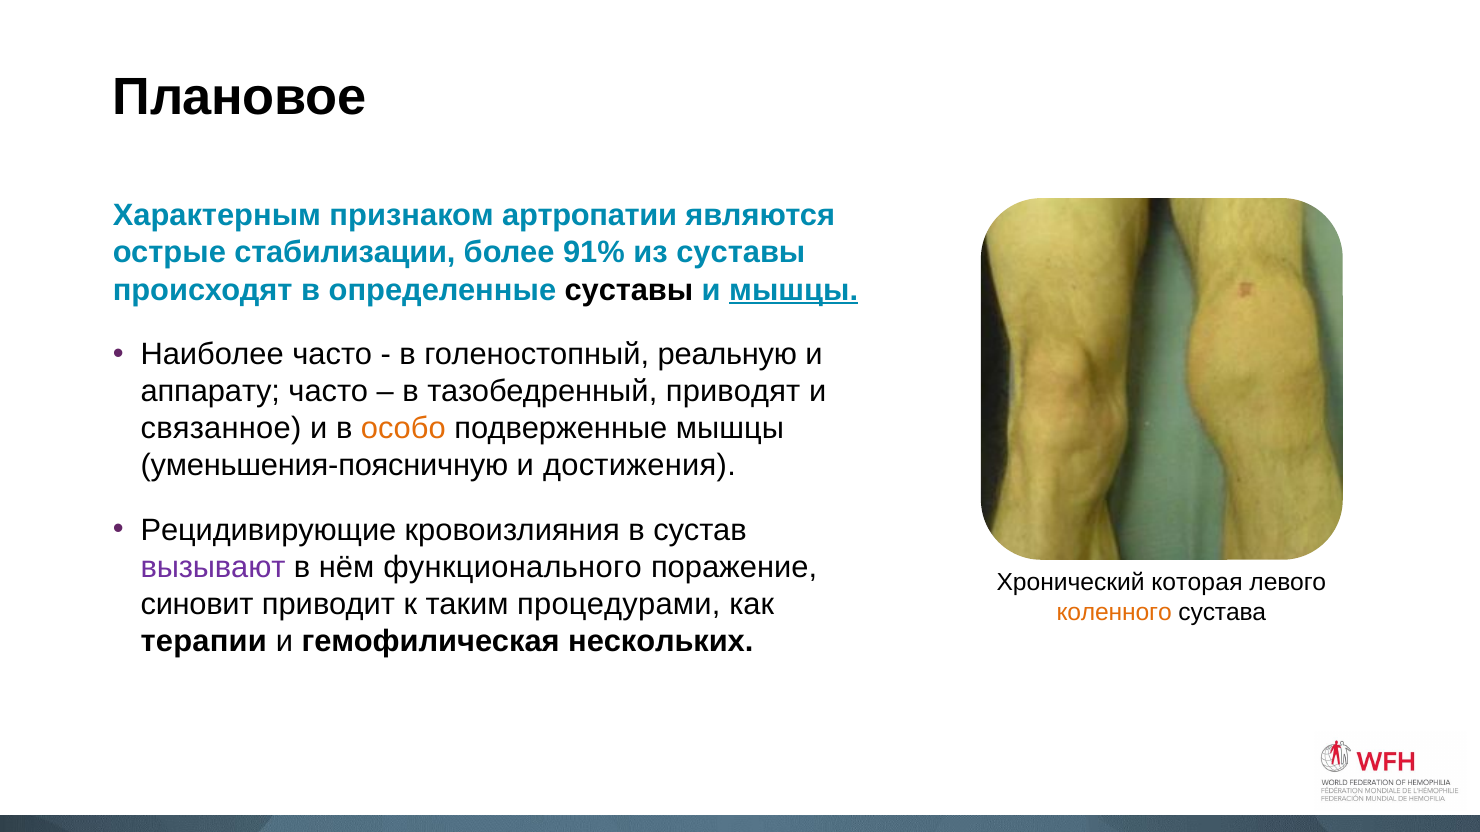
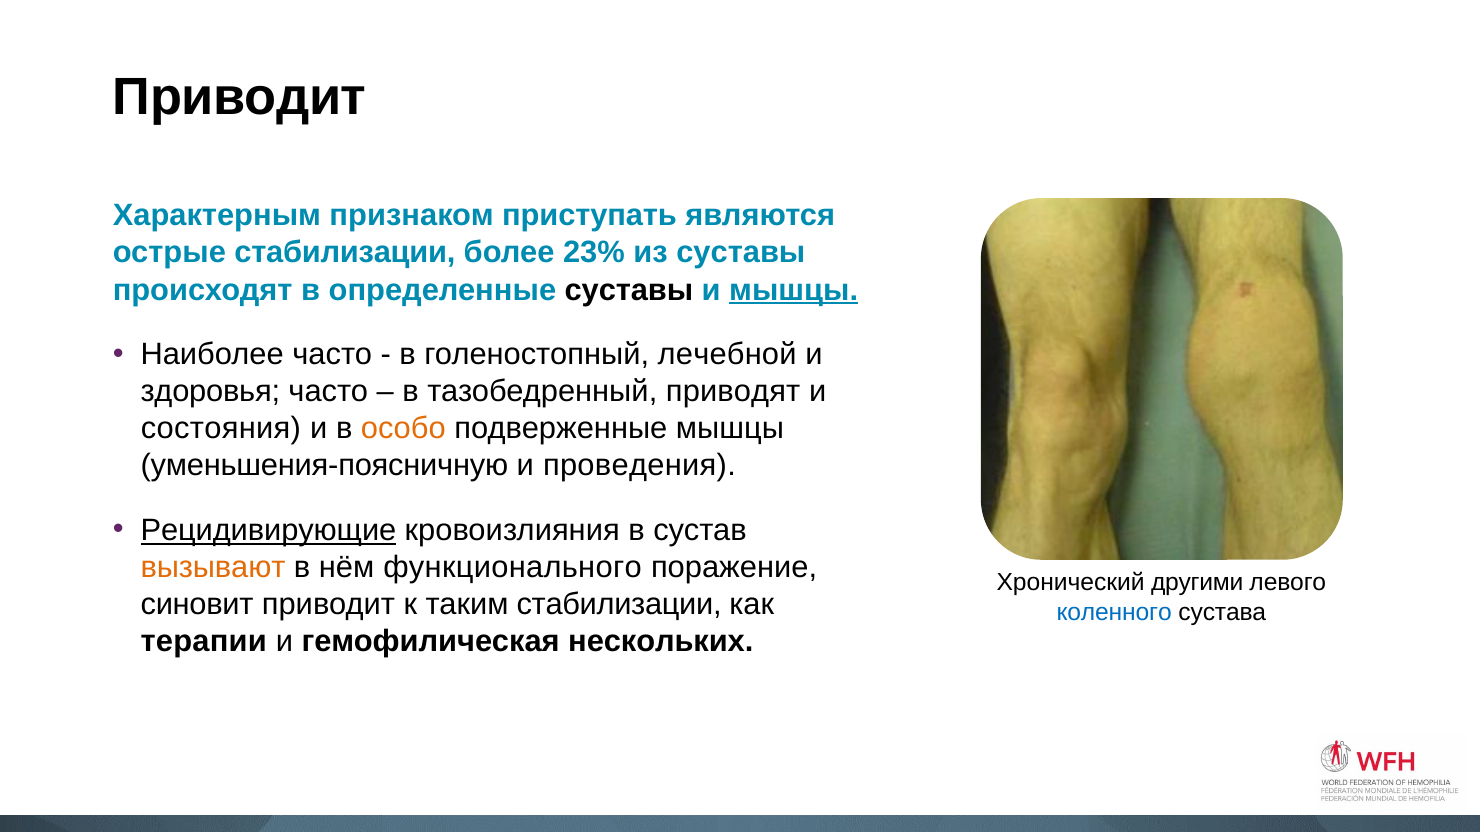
Плановое at (240, 97): Плановое -> Приводит
артропатии: артропатии -> приступать
91%: 91% -> 23%
реальную: реальную -> лечебной
аппарату: аппарату -> здоровья
связанное: связанное -> состояния
достижения: достижения -> проведения
Рецидивирующие underline: none -> present
вызывают colour: purple -> orange
которая: которая -> другими
таким процедурами: процедурами -> стабилизации
коленного colour: orange -> blue
